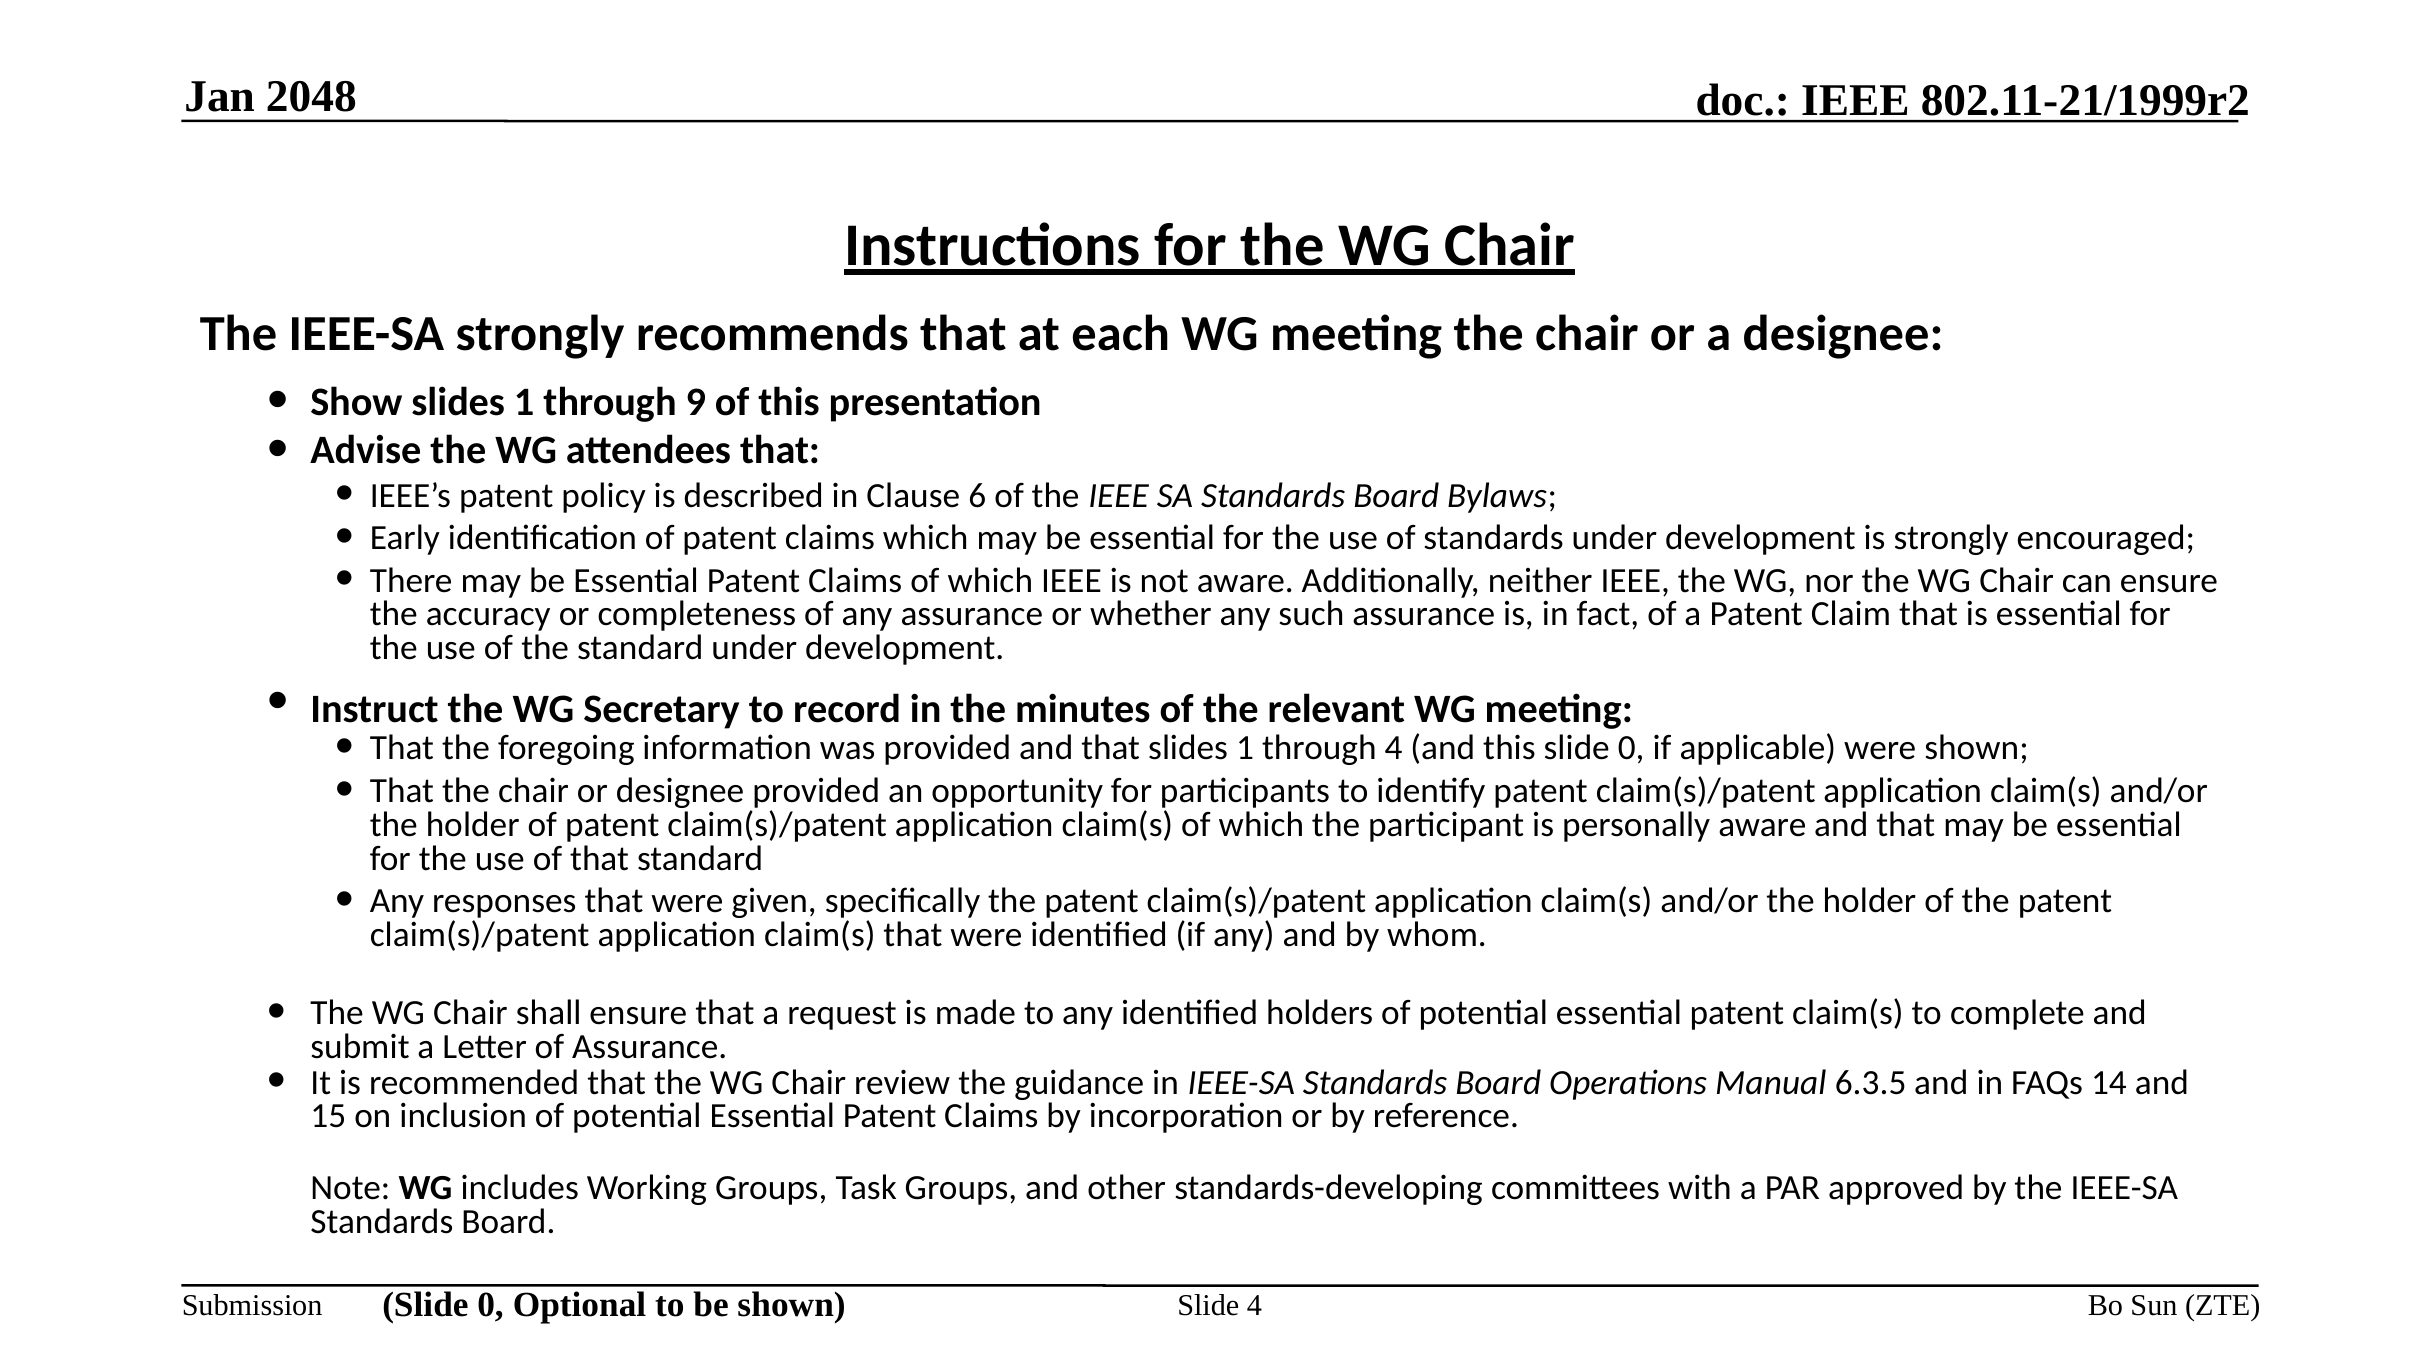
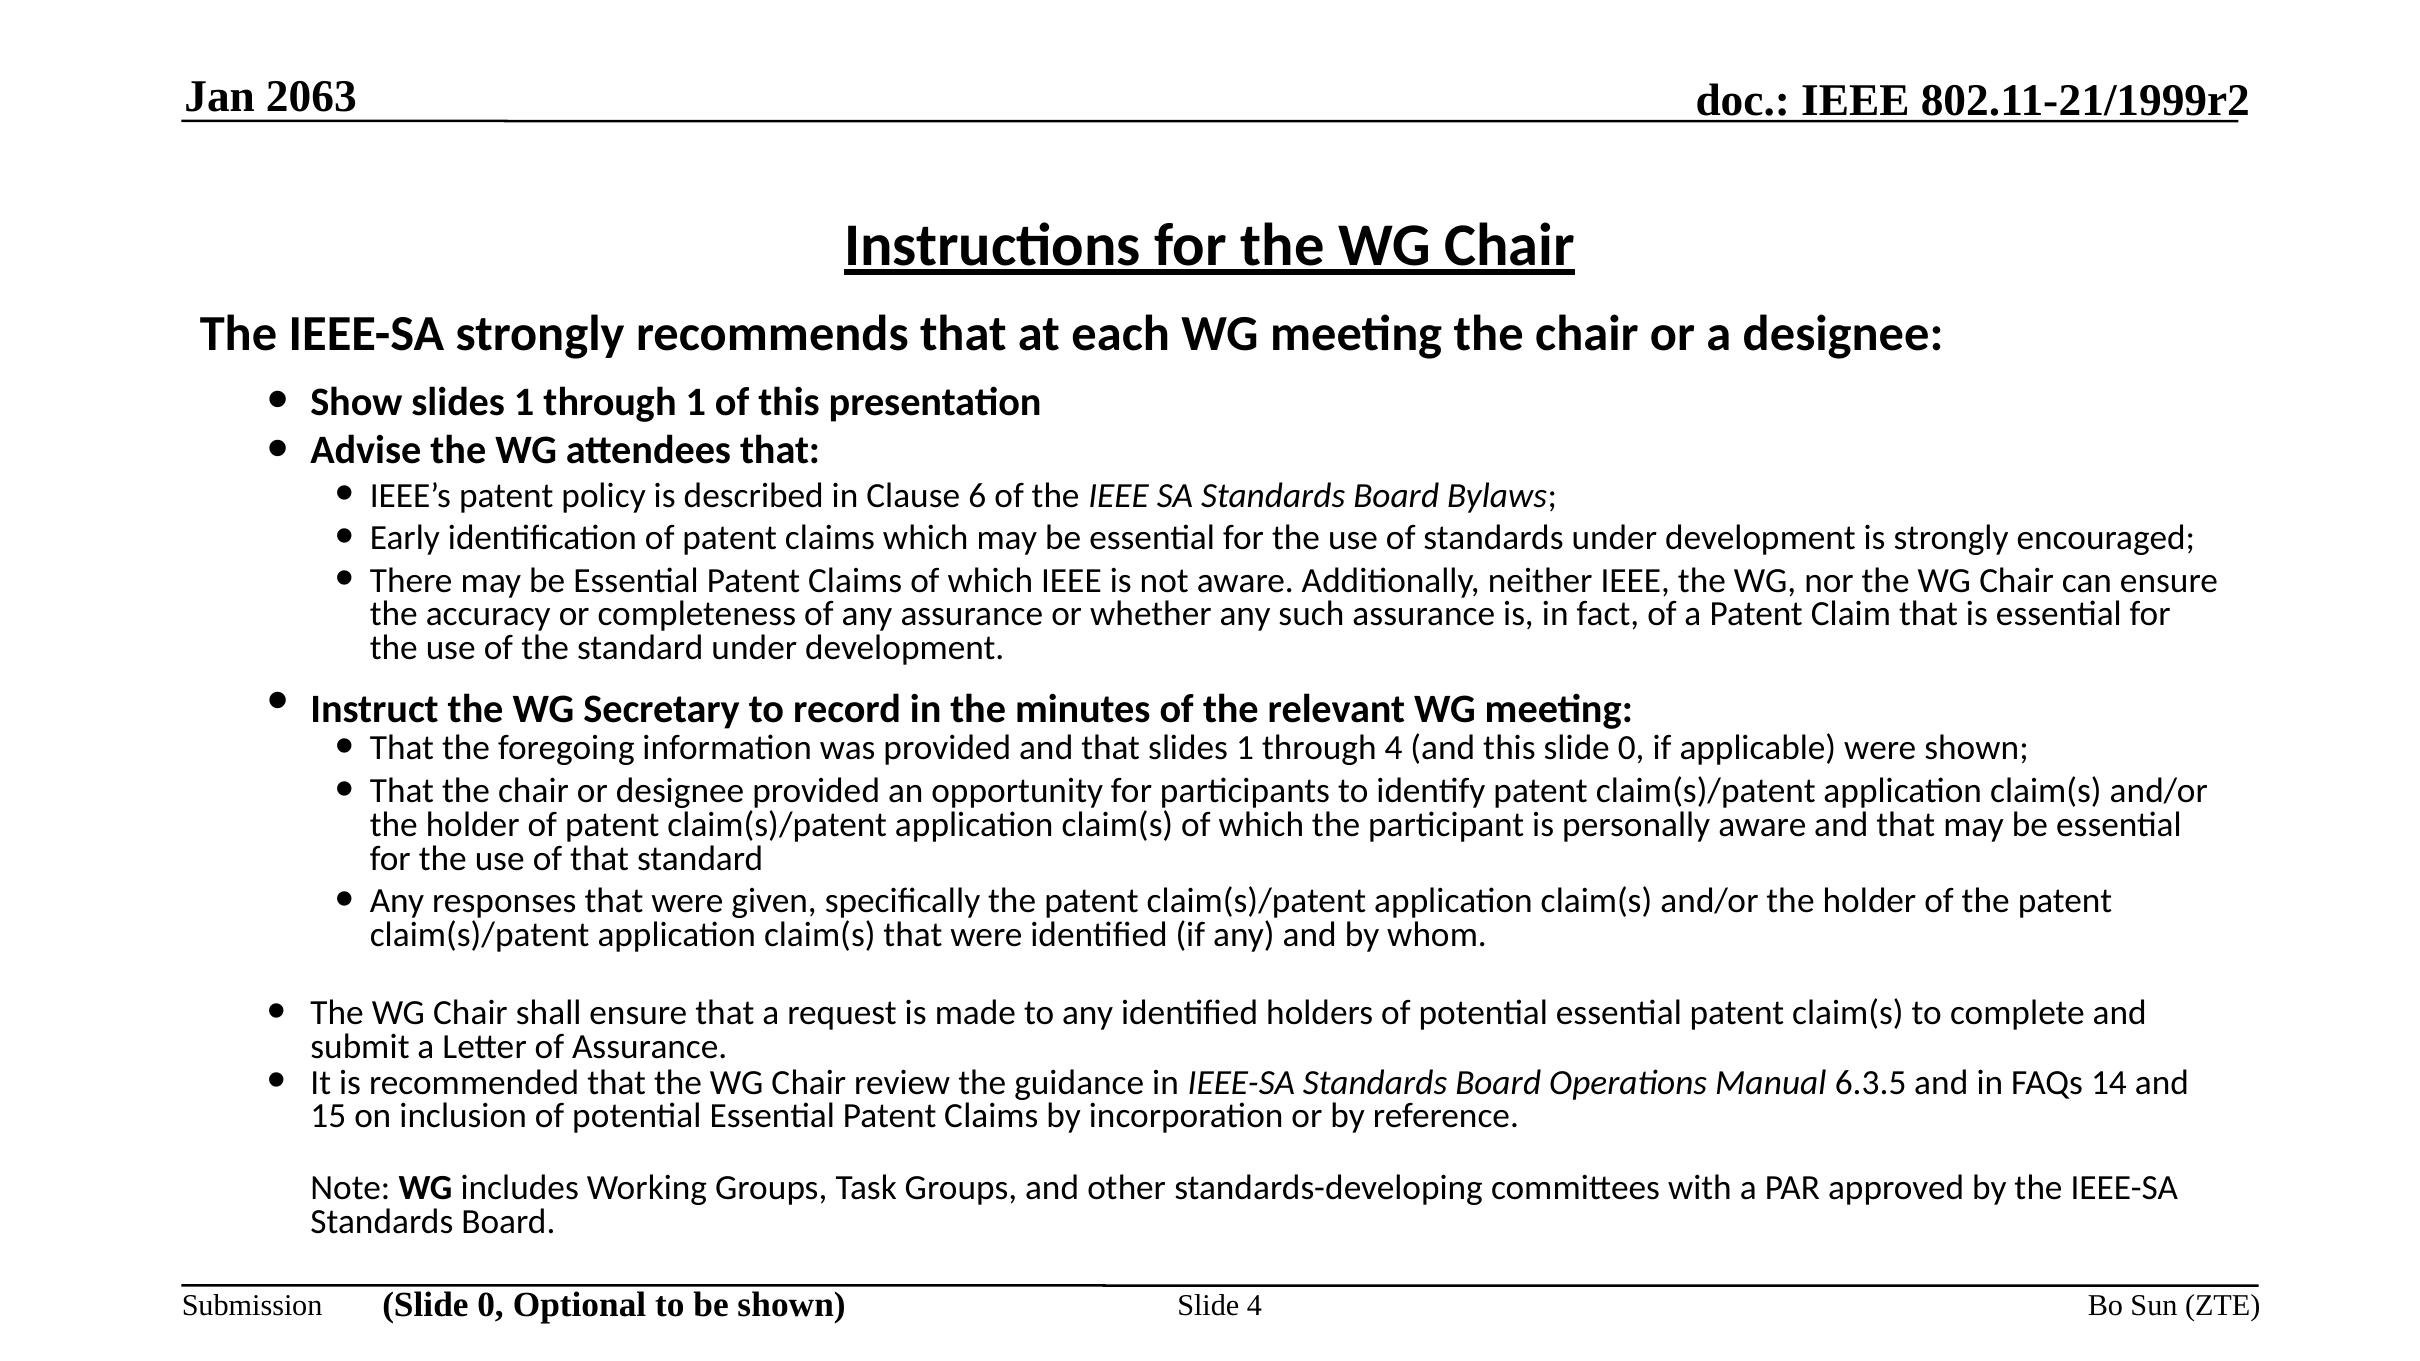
2048: 2048 -> 2063
through 9: 9 -> 1
